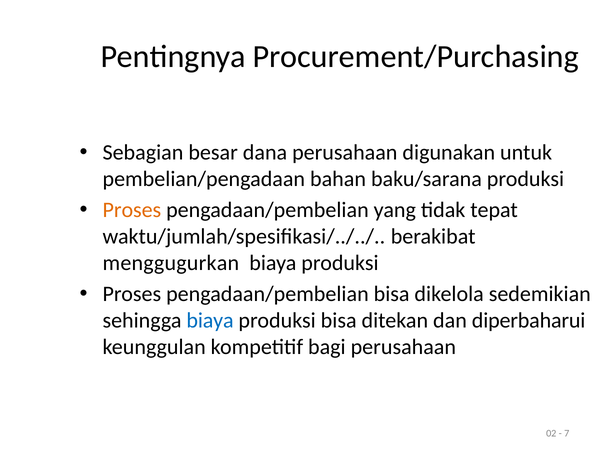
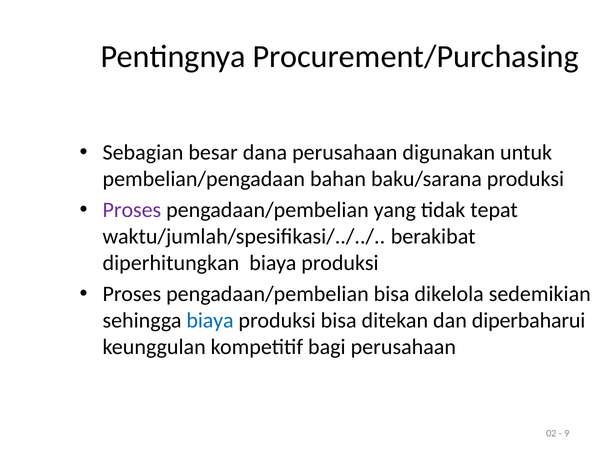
Proses at (132, 210) colour: orange -> purple
menggugurkan: menggugurkan -> diperhitungkan
7: 7 -> 9
